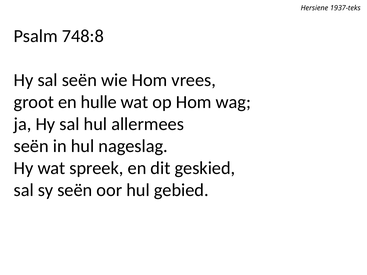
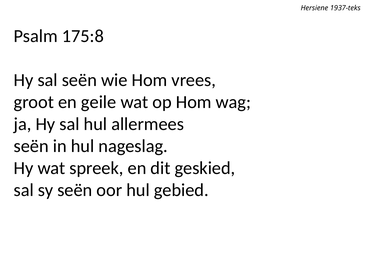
748:8: 748:8 -> 175:8
hulle: hulle -> geile
